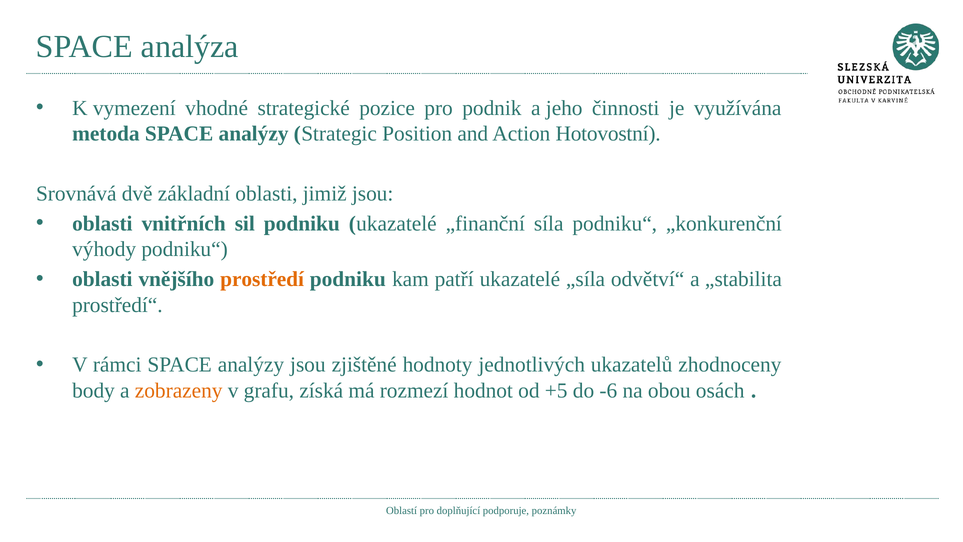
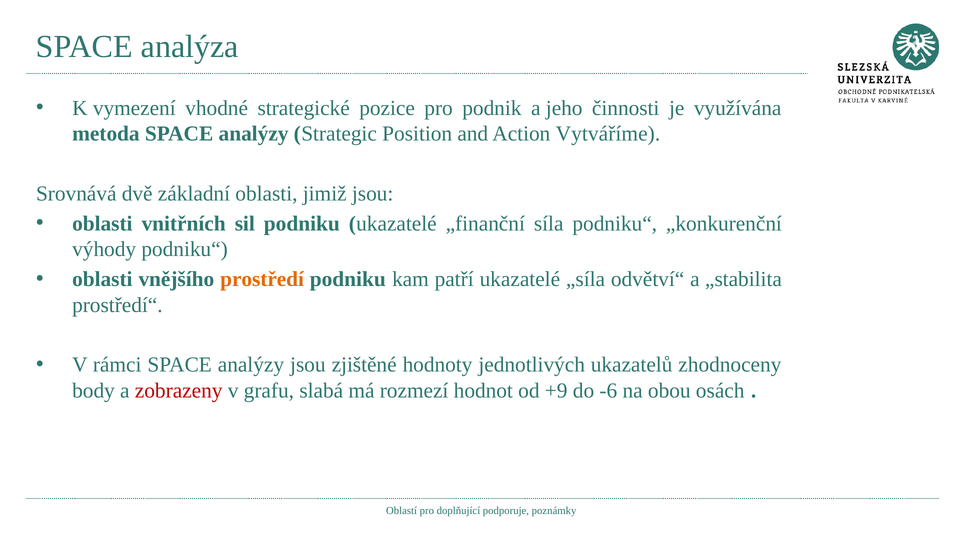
Hotovostní: Hotovostní -> Vytváříme
zobrazeny colour: orange -> red
získá: získá -> slabá
+5: +5 -> +9
